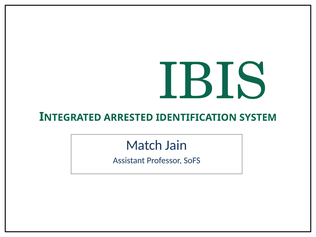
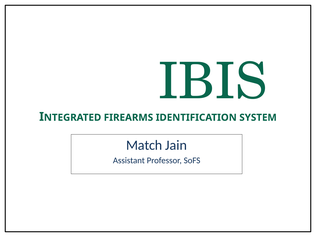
ARRESTED: ARRESTED -> FIREARMS
